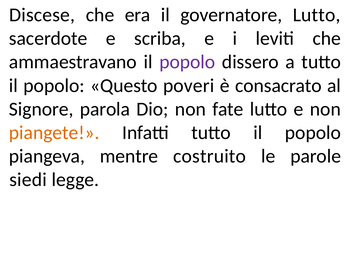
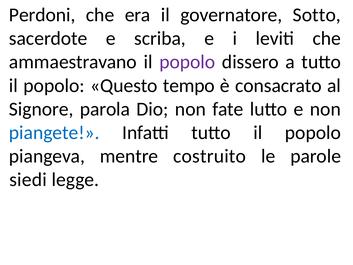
Discese: Discese -> Perdoni
governatore Lutto: Lutto -> Sotto
poveri: poveri -> tempo
piangete colour: orange -> blue
